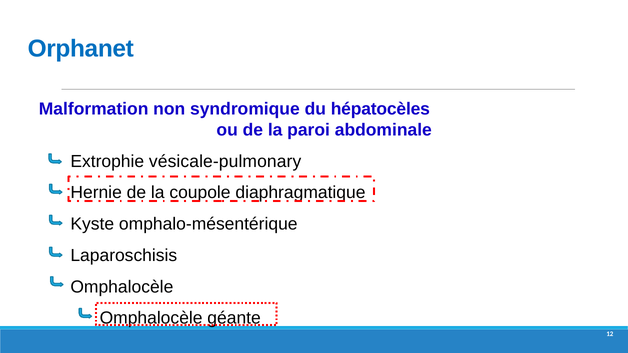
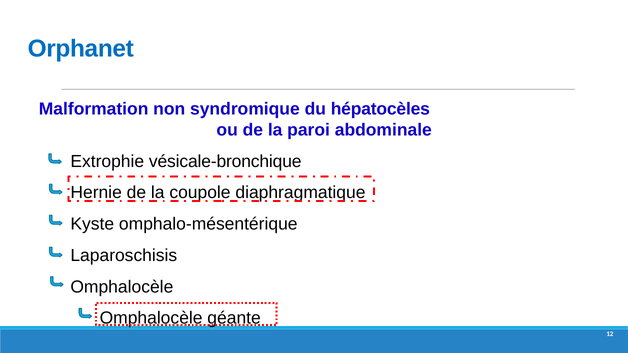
vésicale-pulmonary: vésicale-pulmonary -> vésicale-bronchique
